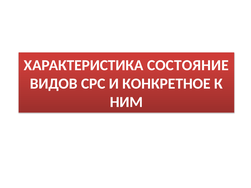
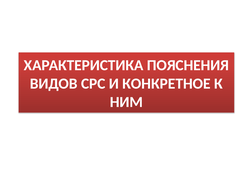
СОСТОЯНИЕ: СОСТОЯНИЕ -> ПОЯСНЕНИЯ
